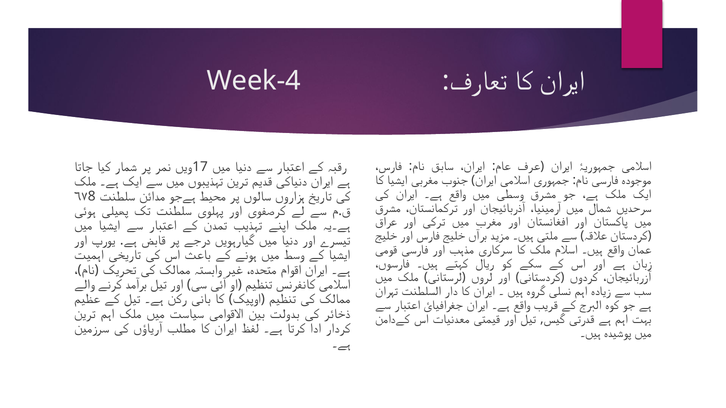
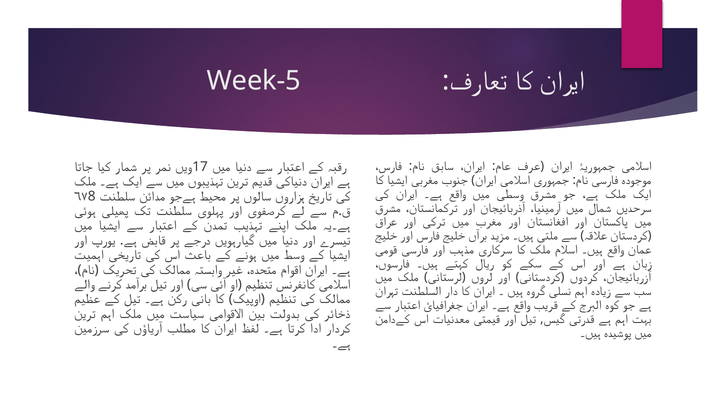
Week-4: Week-4 -> Week-5
